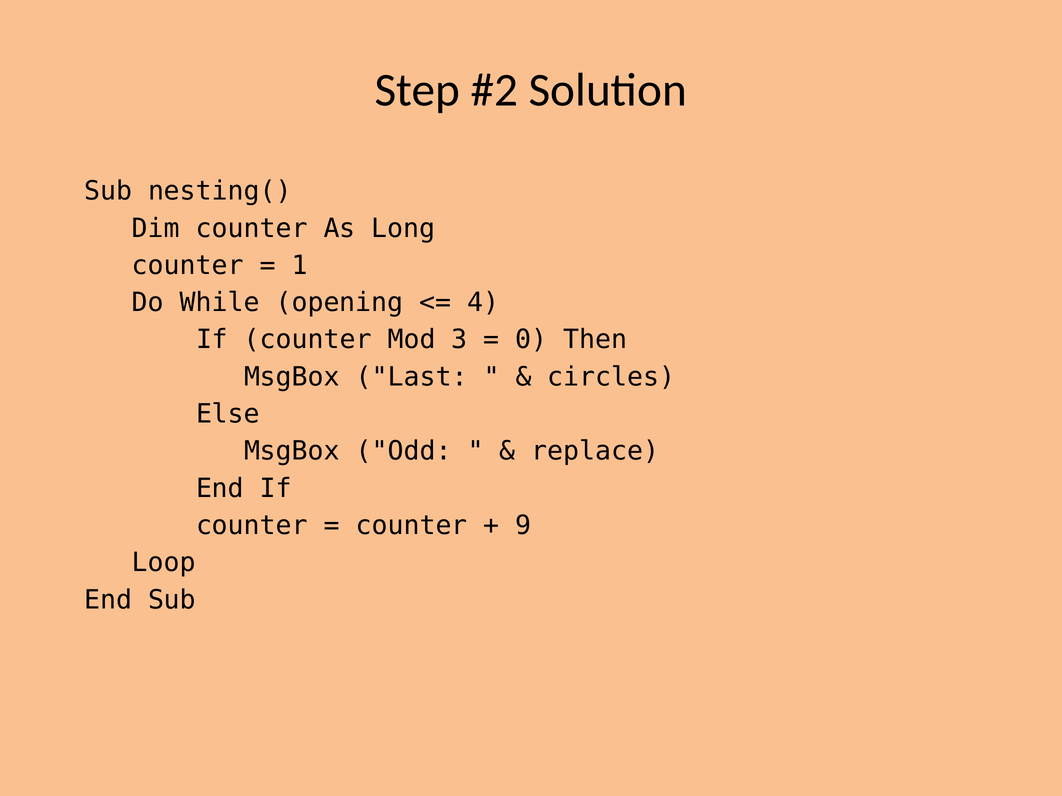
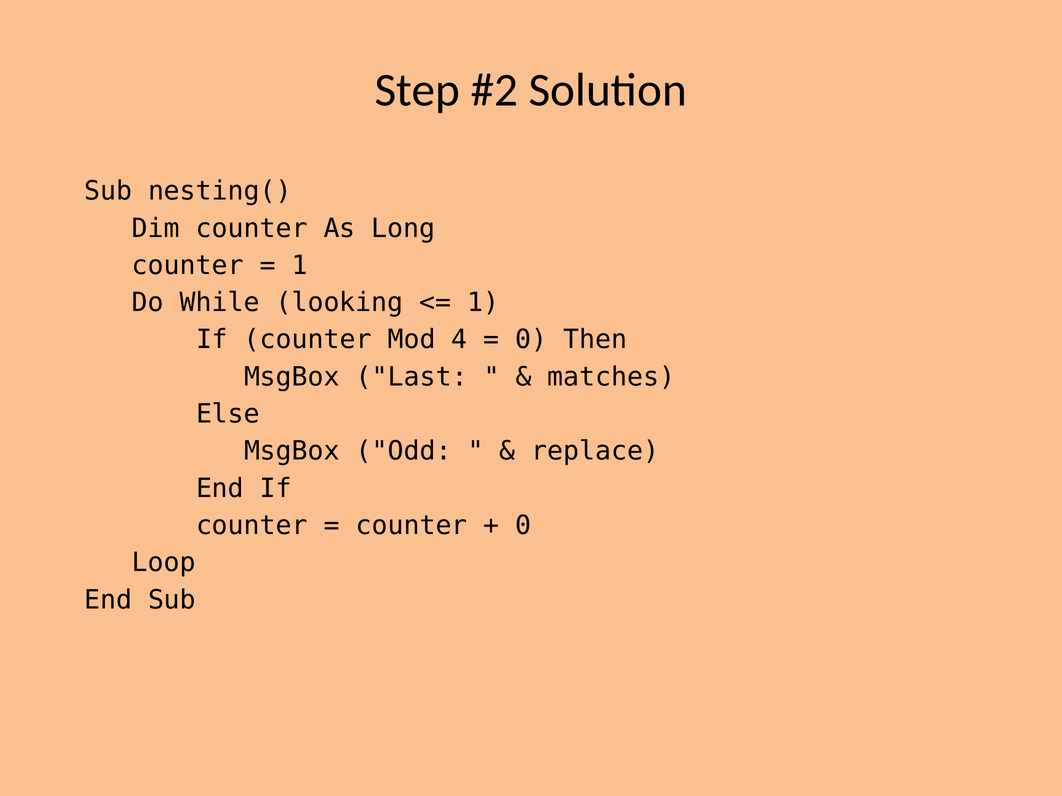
opening: opening -> looking
4 at (483, 303): 4 -> 1
3: 3 -> 4
circles: circles -> matches
9 at (523, 526): 9 -> 0
